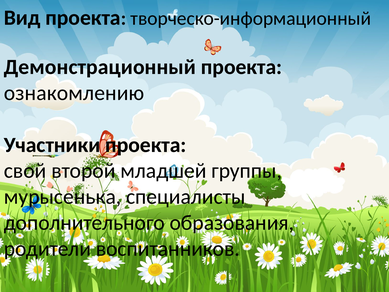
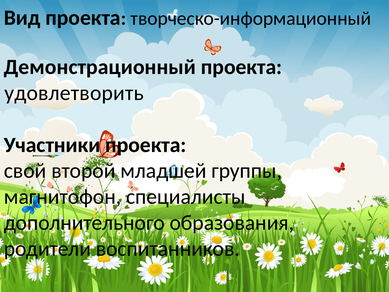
ознакомлению: ознакомлению -> удовлетворить
мурысенька: мурысенька -> магнитофон
